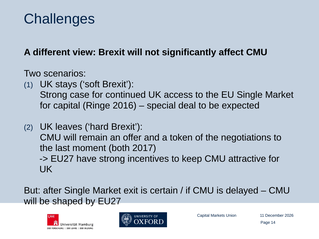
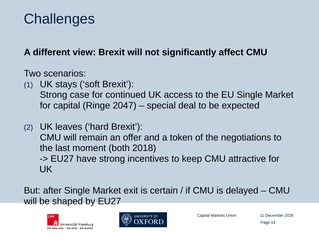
2016: 2016 -> 2047
2017: 2017 -> 2018
